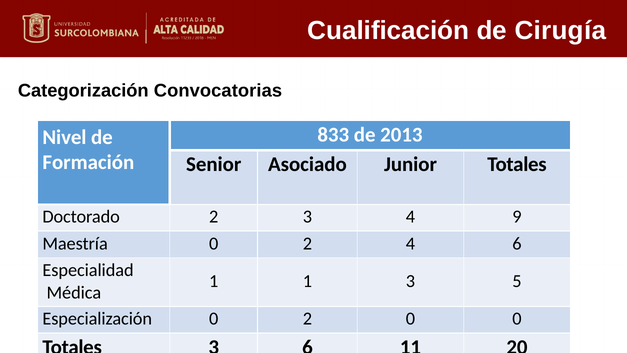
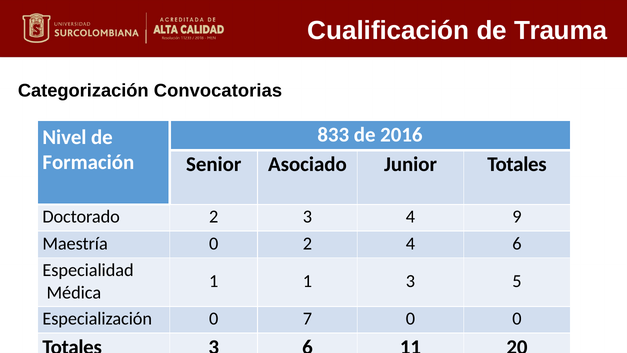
Cirugía: Cirugía -> Trauma
2013: 2013 -> 2016
Especialización 0 2: 2 -> 7
